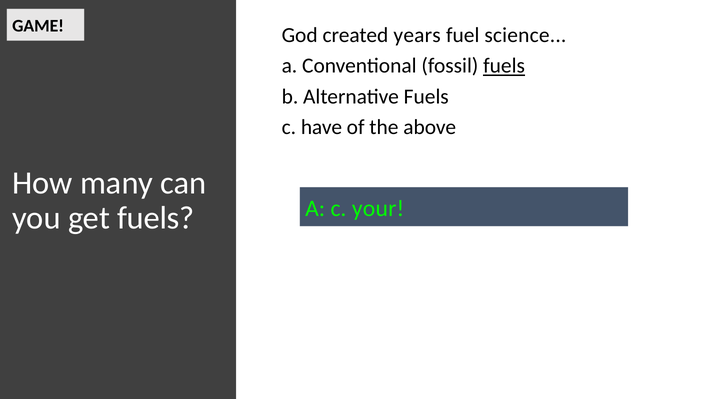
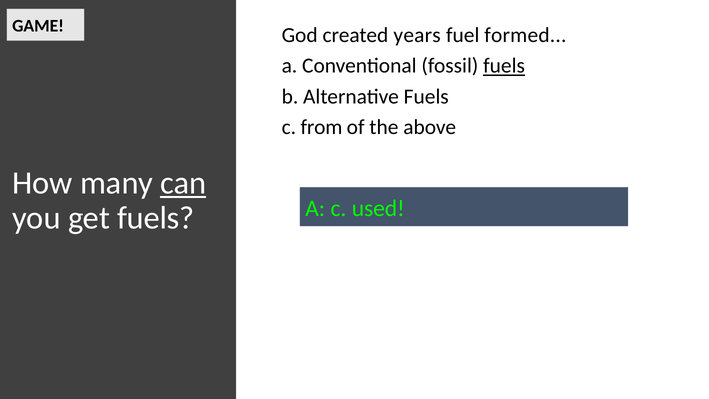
science: science -> formed
have: have -> from
can underline: none -> present
your: your -> used
